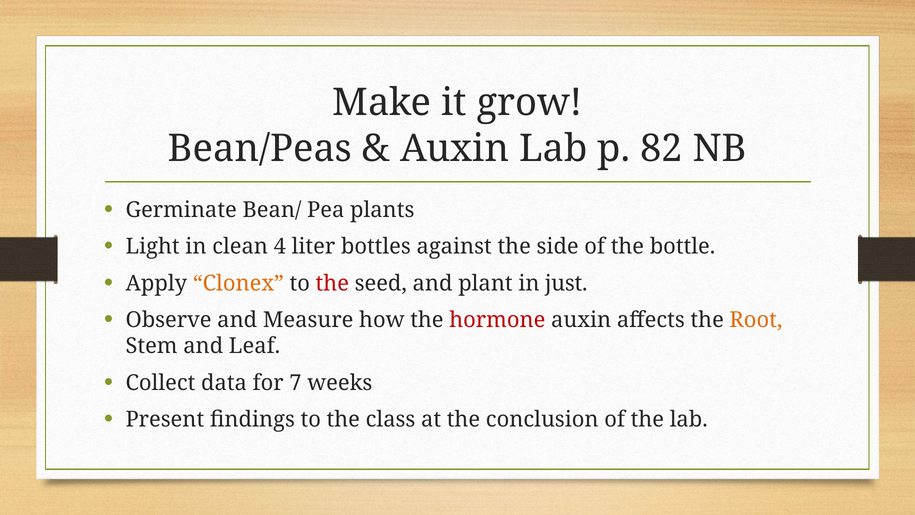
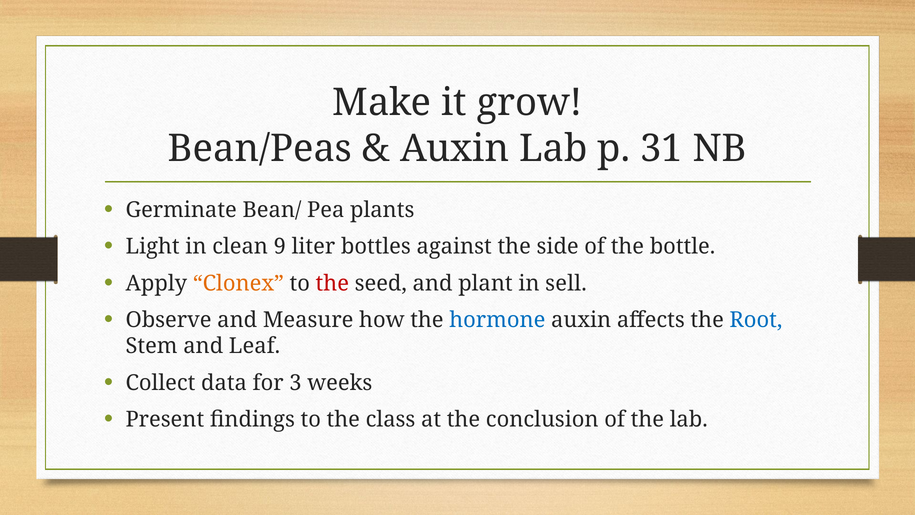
82: 82 -> 31
4: 4 -> 9
just: just -> sell
hormone colour: red -> blue
Root colour: orange -> blue
7: 7 -> 3
